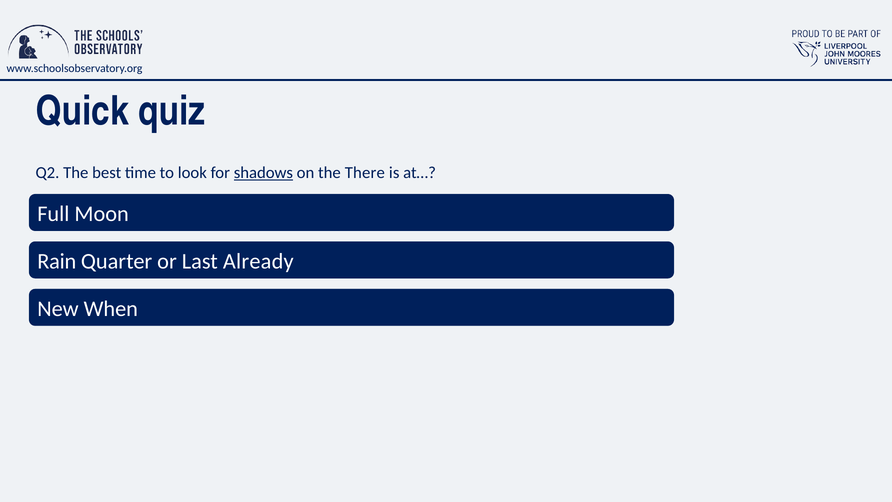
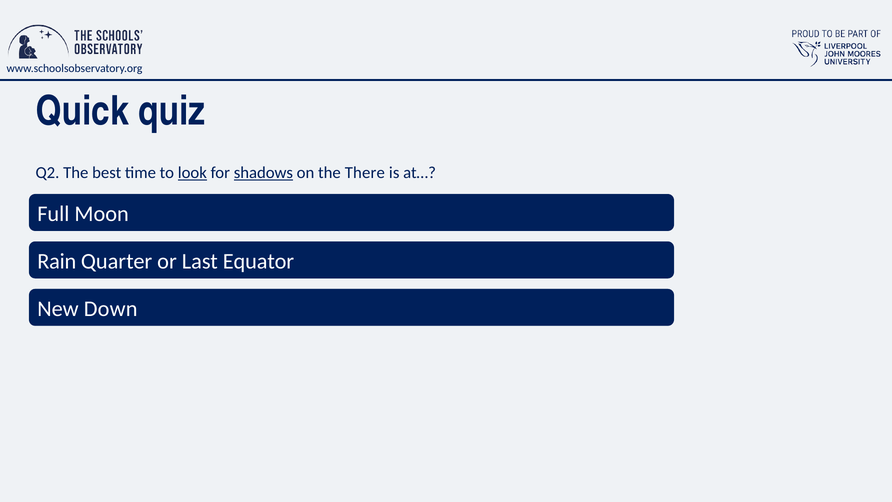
look underline: none -> present
Already: Already -> Equator
When: When -> Down
